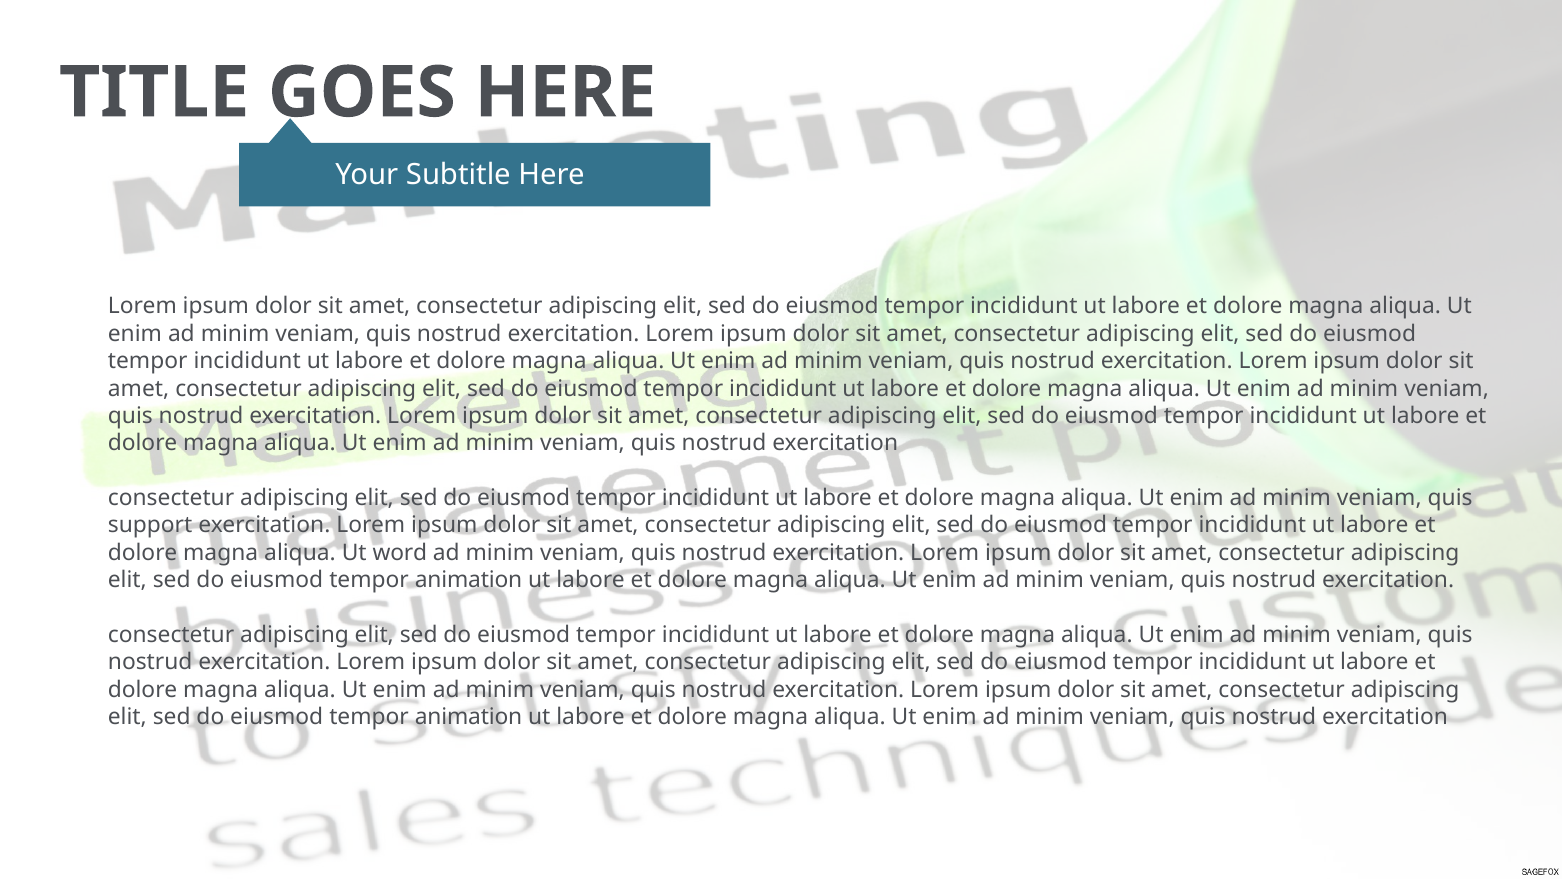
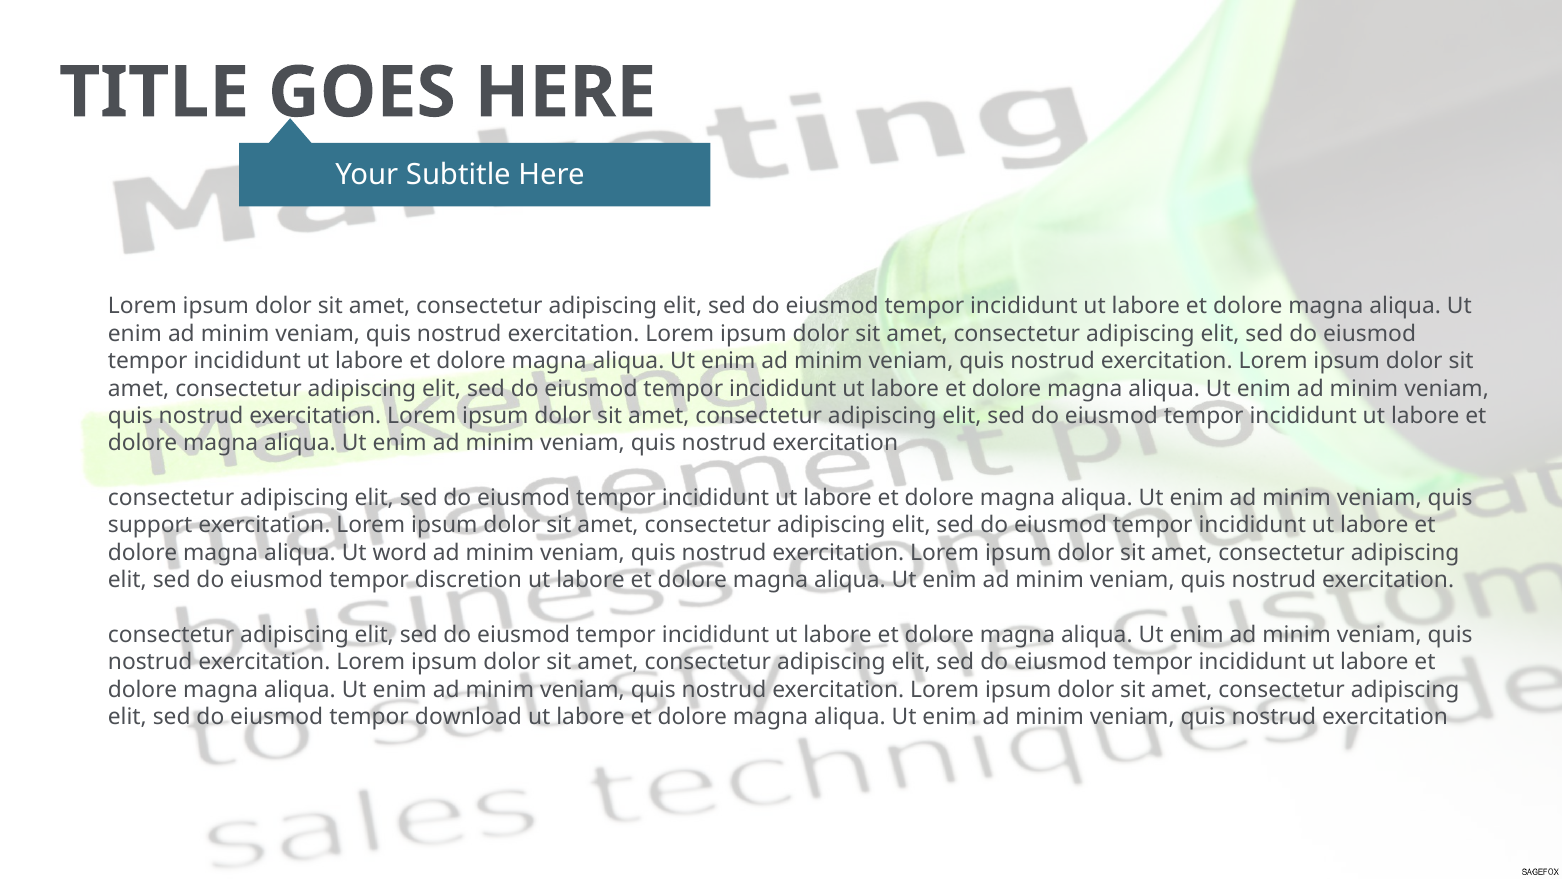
animation at (469, 580): animation -> discretion
animation at (469, 717): animation -> download
